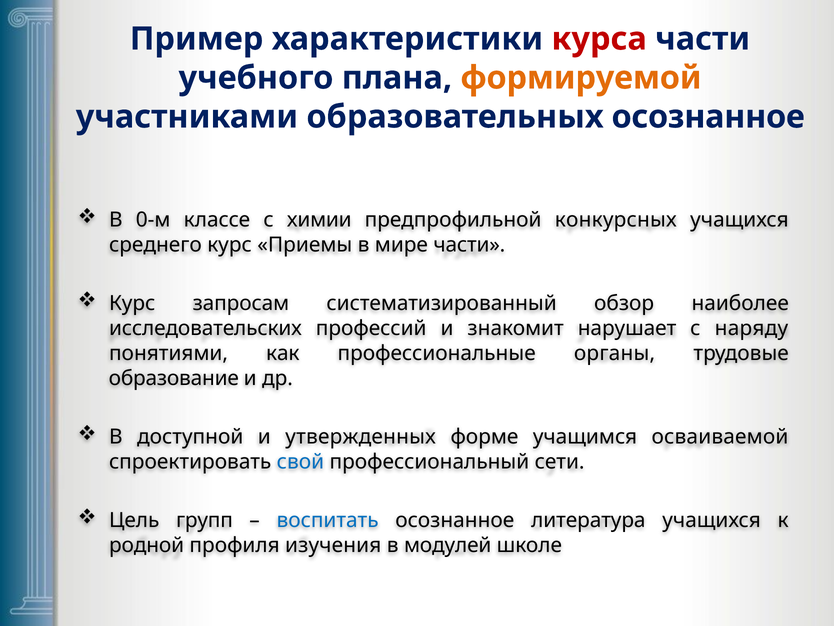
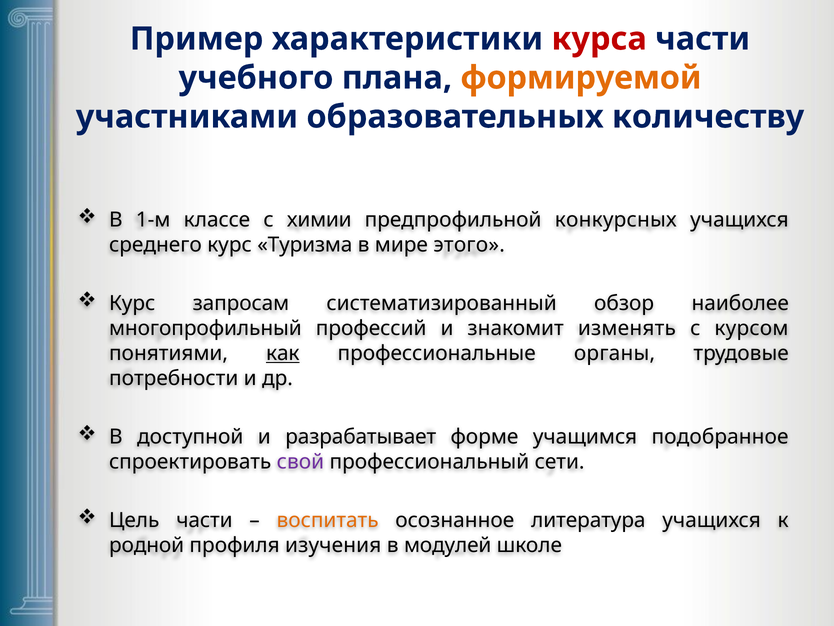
образовательных осознанное: осознанное -> количеству
0-м: 0-м -> 1-м
Приемы: Приемы -> Туризма
мире части: части -> этого
исследовательских: исследовательских -> многопрофильный
нарушает: нарушает -> изменять
наряду: наряду -> курсом
как underline: none -> present
образование: образование -> потребности
утвержденных: утвержденных -> разрабатывает
осваиваемой: осваиваемой -> подобранное
свой colour: blue -> purple
Цель групп: групп -> части
воспитать colour: blue -> orange
